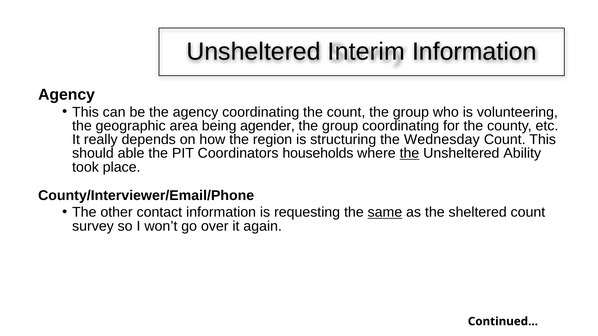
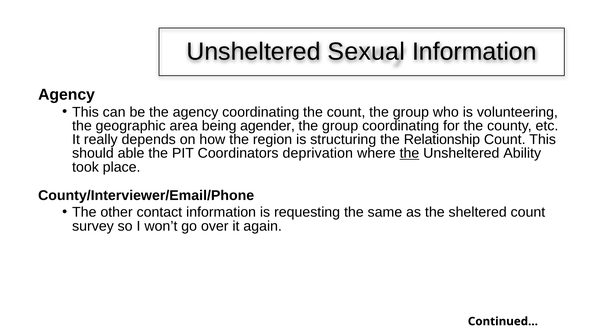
Interim: Interim -> Sexual
Wednesday: Wednesday -> Relationship
households: households -> deprivation
same underline: present -> none
